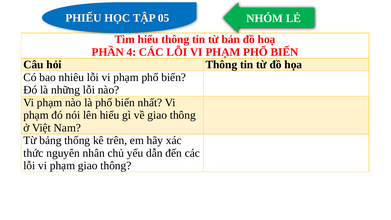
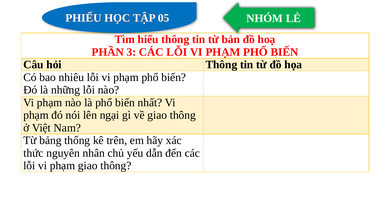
4: 4 -> 3
lên hiểu: hiểu -> ngại
